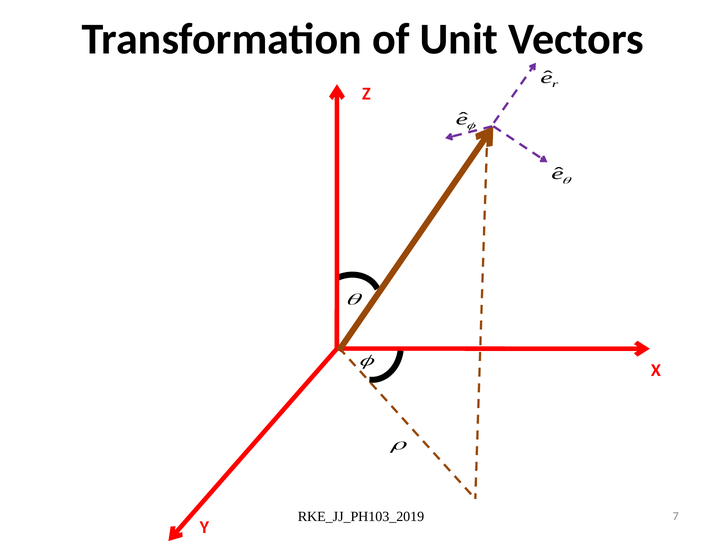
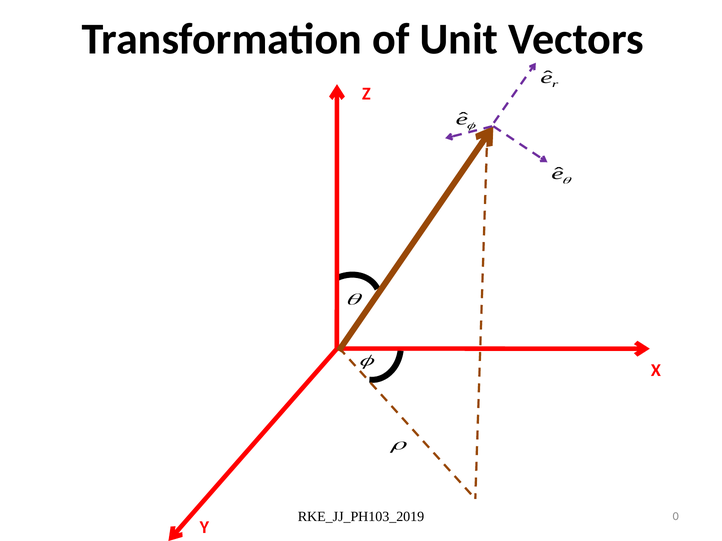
7: 7 -> 0
